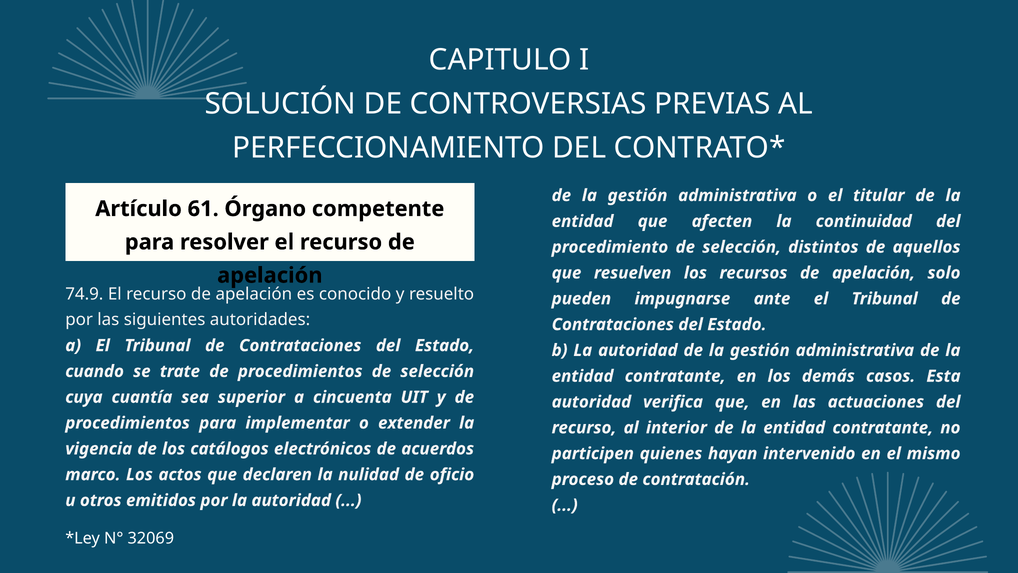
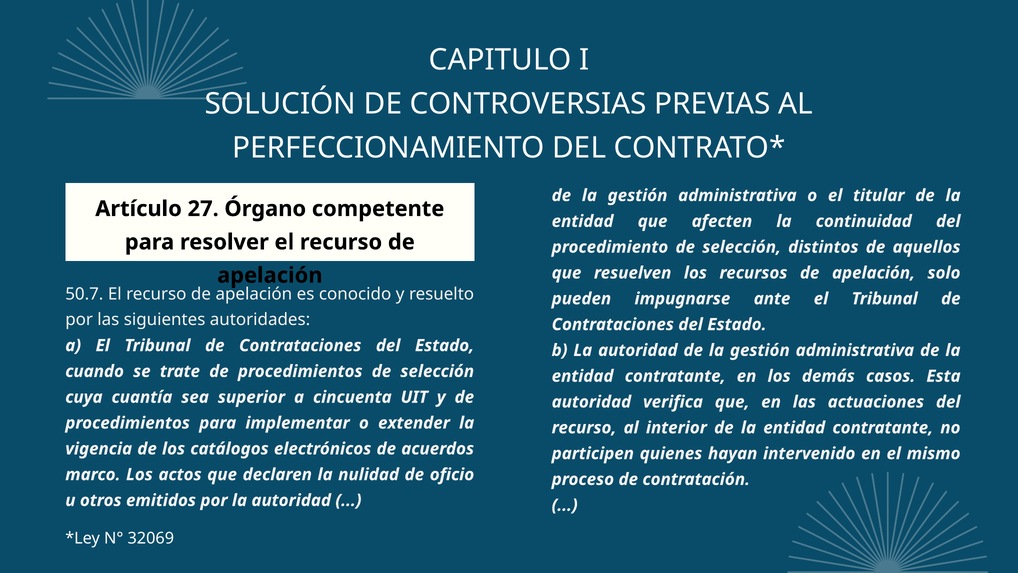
61: 61 -> 27
74.9: 74.9 -> 50.7
